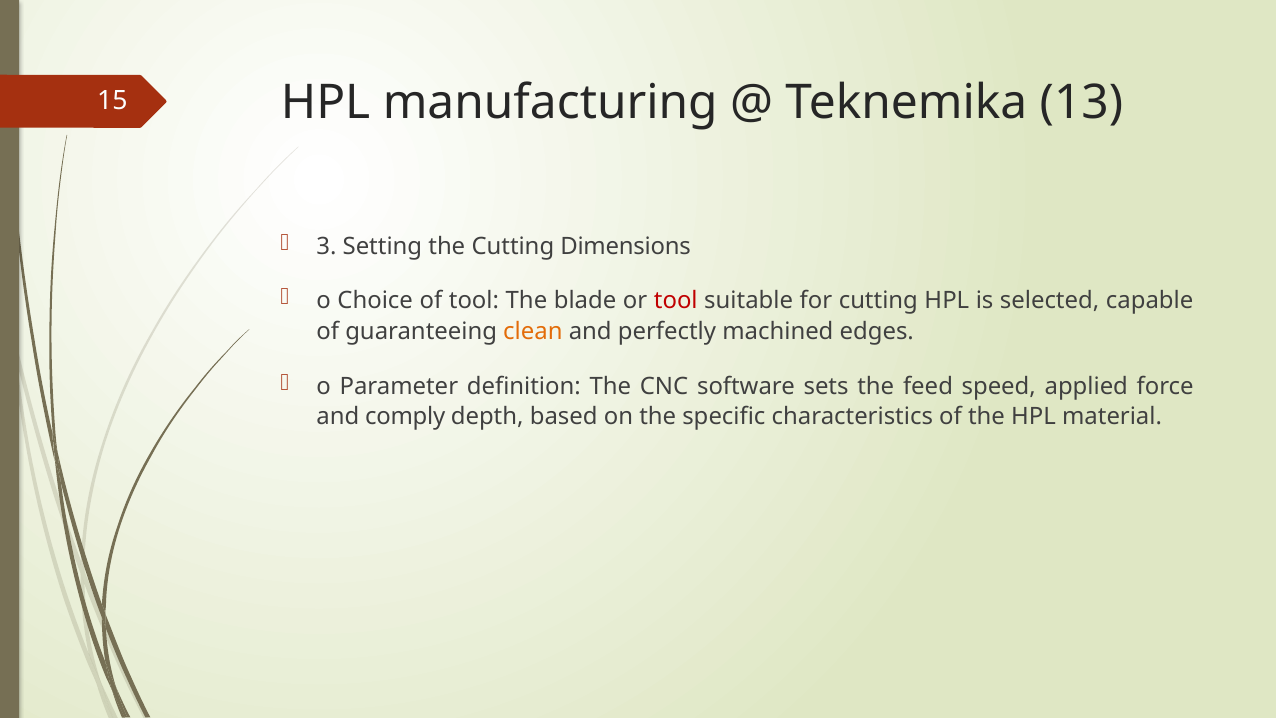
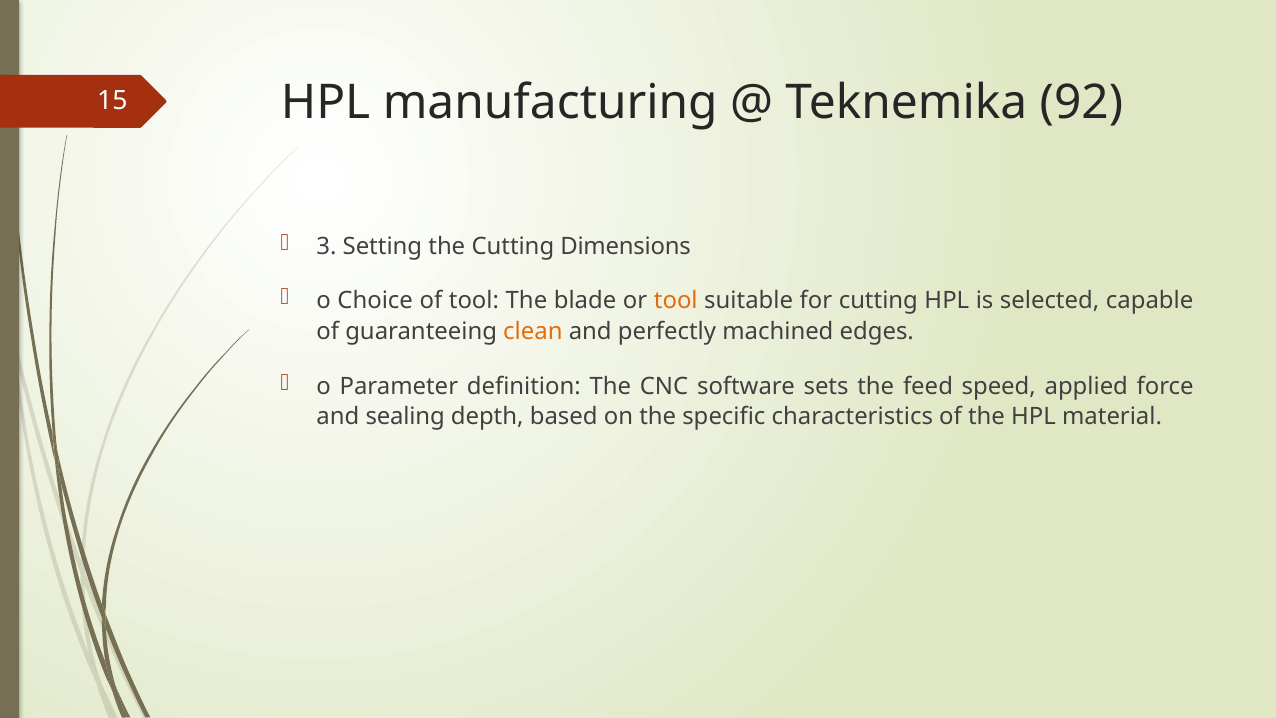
13: 13 -> 92
tool at (676, 301) colour: red -> orange
comply: comply -> sealing
